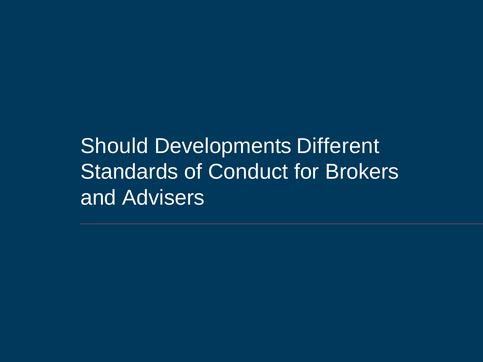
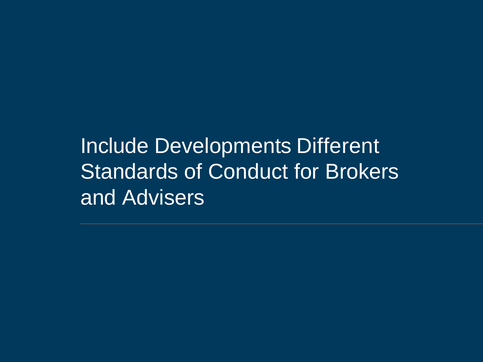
Should: Should -> Include
